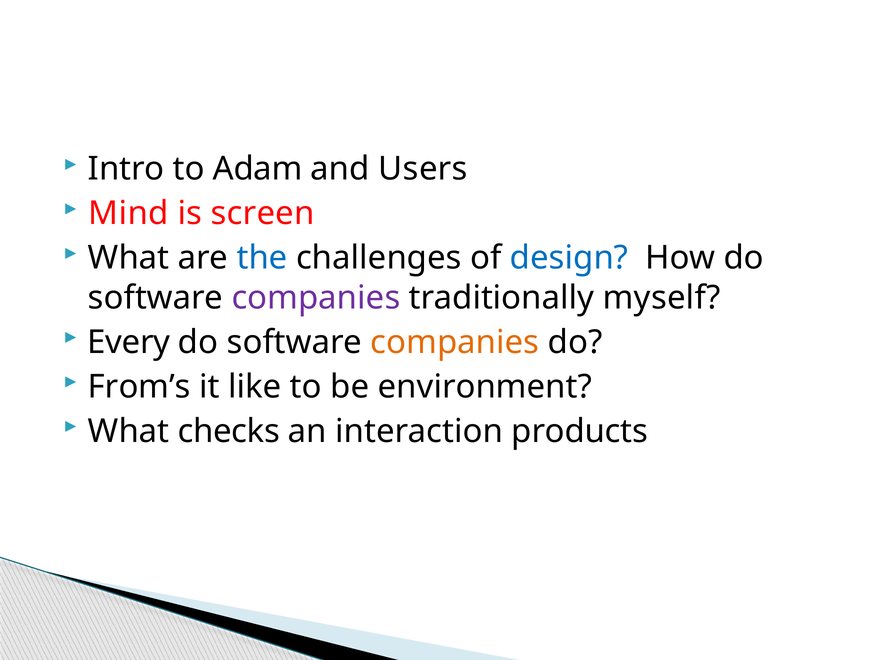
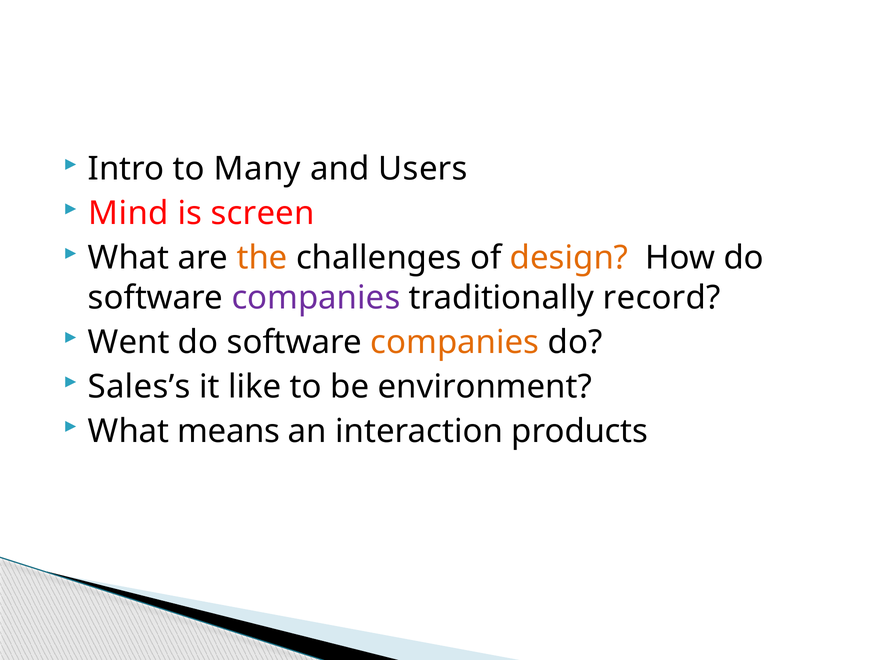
Adam: Adam -> Many
the colour: blue -> orange
design colour: blue -> orange
myself: myself -> record
Every: Every -> Went
From’s: From’s -> Sales’s
checks: checks -> means
